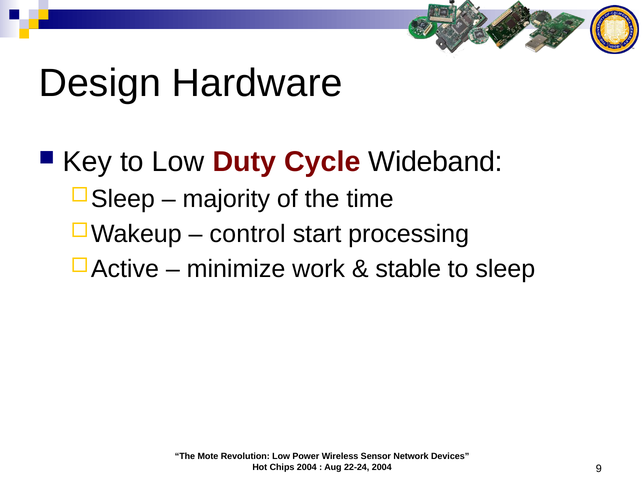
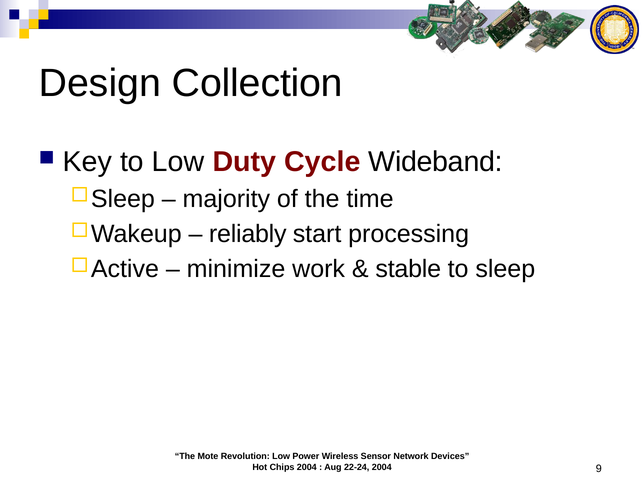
Hardware: Hardware -> Collection
control: control -> reliably
